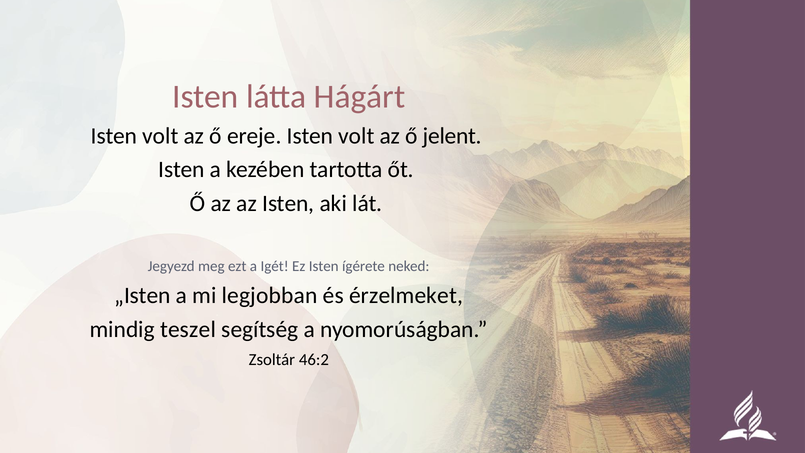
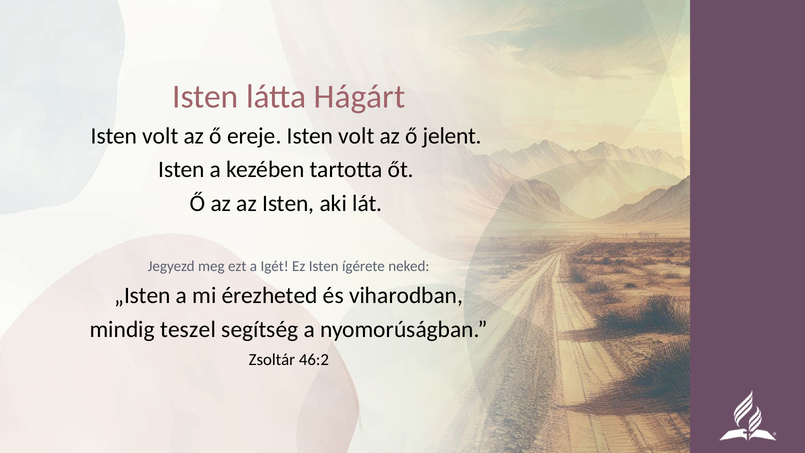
legjobban: legjobban -> érezheted
érzelmeket: érzelmeket -> viharodban
